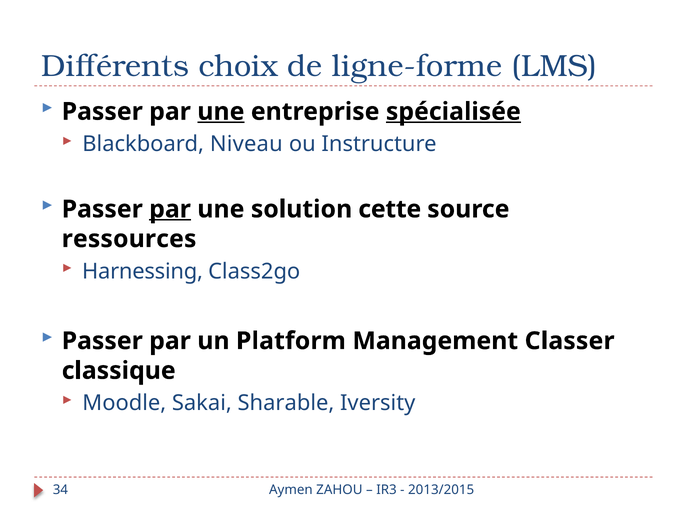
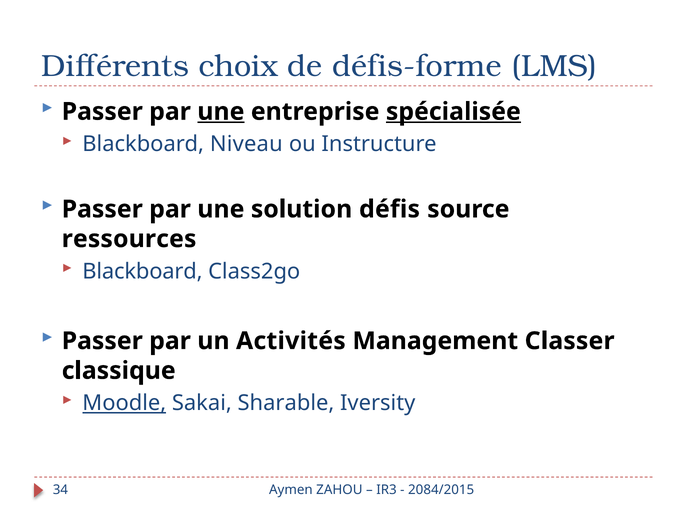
ligne-forme: ligne-forme -> défis-forme
par at (170, 209) underline: present -> none
cette: cette -> défis
Harnessing at (142, 272): Harnessing -> Blackboard
Platform: Platform -> Activités
Moodle underline: none -> present
2013/2015: 2013/2015 -> 2084/2015
